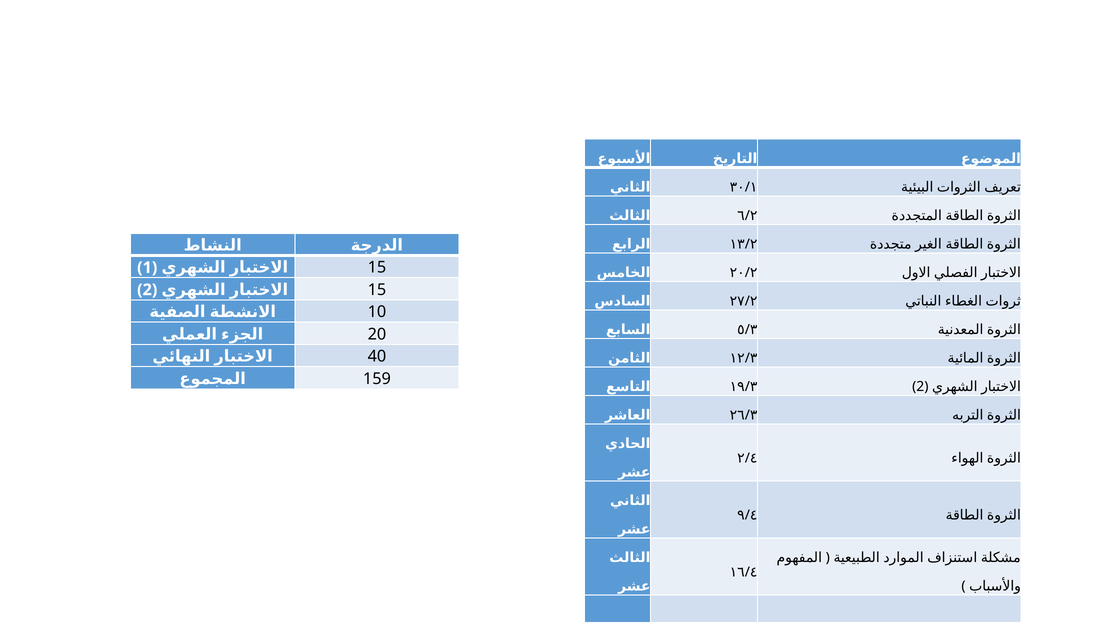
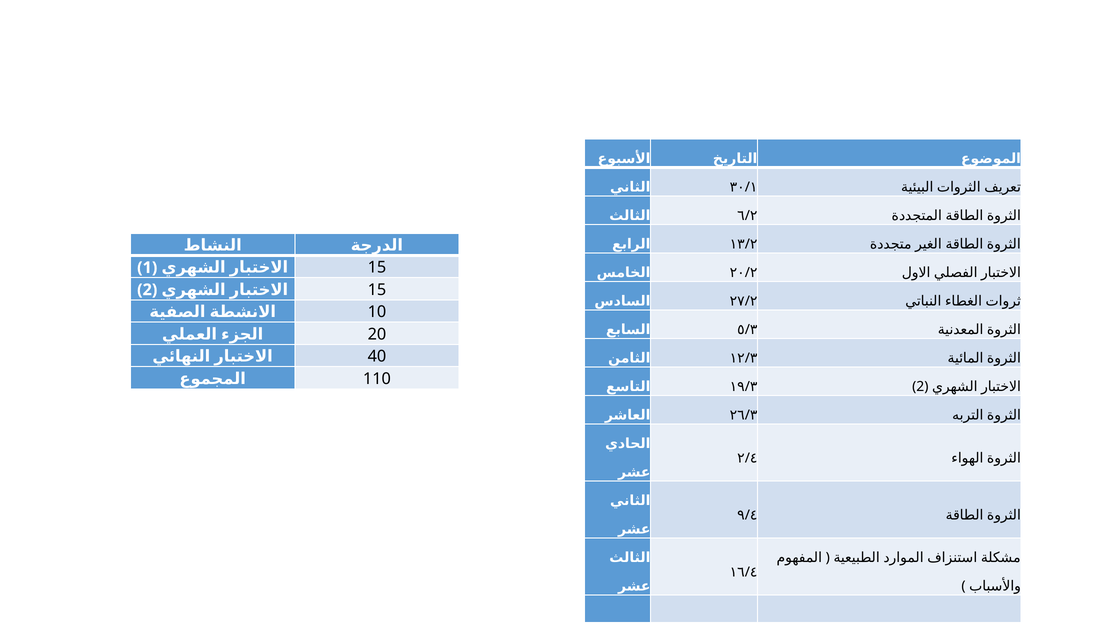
159: 159 -> 110
